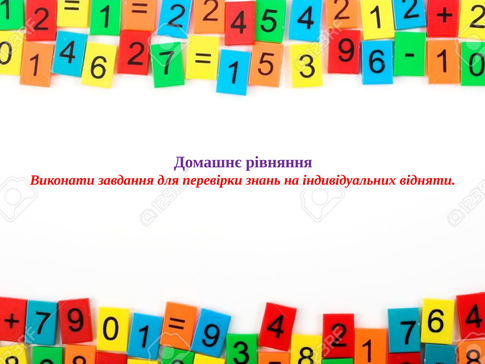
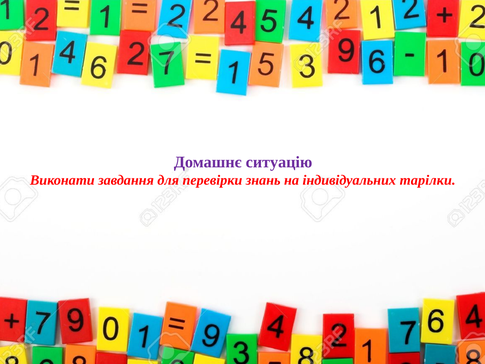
рівняння: рівняння -> ситуацію
відняти: відняти -> тарілки
